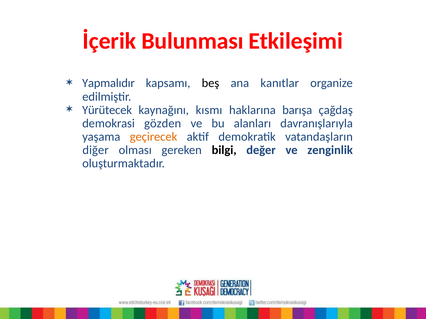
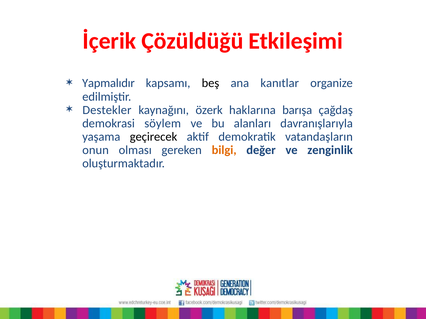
Bulunması: Bulunması -> Çözüldüğü
Yürütecek: Yürütecek -> Destekler
kısmı: kısmı -> özerk
gözden: gözden -> söylem
geçirecek colour: orange -> black
diğer: diğer -> onun
bilgi colour: black -> orange
